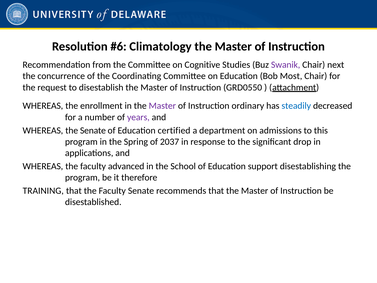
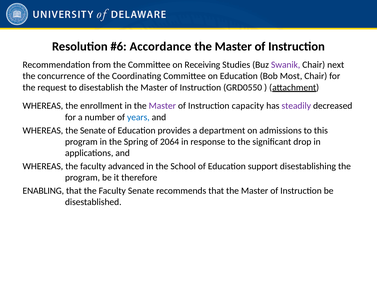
Climatology: Climatology -> Accordance
Cognitive: Cognitive -> Receiving
ordinary: ordinary -> capacity
steadily colour: blue -> purple
years colour: purple -> blue
certified: certified -> provides
2037: 2037 -> 2064
TRAINING: TRAINING -> ENABLING
